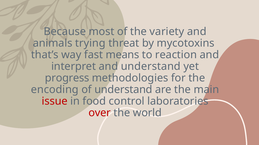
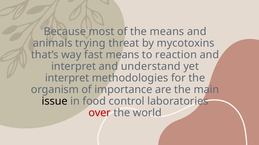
the variety: variety -> means
progress at (67, 78): progress -> interpret
encoding: encoding -> organism
of understand: understand -> importance
issue colour: red -> black
